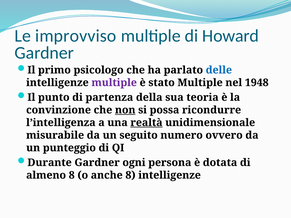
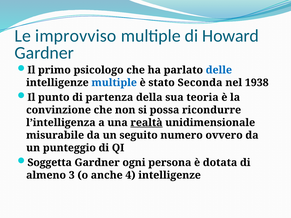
multiple at (114, 83) colour: purple -> blue
stato Multiple: Multiple -> Seconda
1948: 1948 -> 1938
non underline: present -> none
Durante: Durante -> Soggetta
almeno 8: 8 -> 3
anche 8: 8 -> 4
